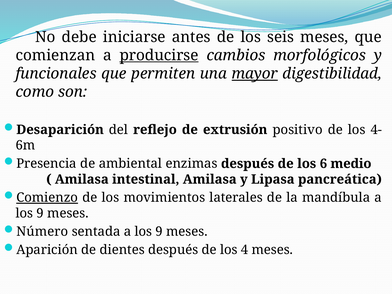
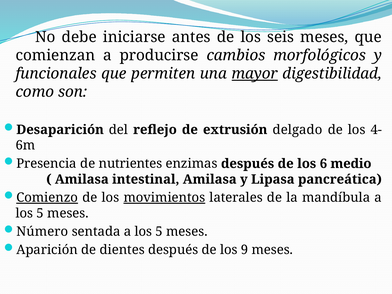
producirse underline: present -> none
positivo: positivo -> delgado
ambiental: ambiental -> nutrientes
movimientos underline: none -> present
9 at (40, 213): 9 -> 5
sentada a los 9: 9 -> 5
4: 4 -> 9
